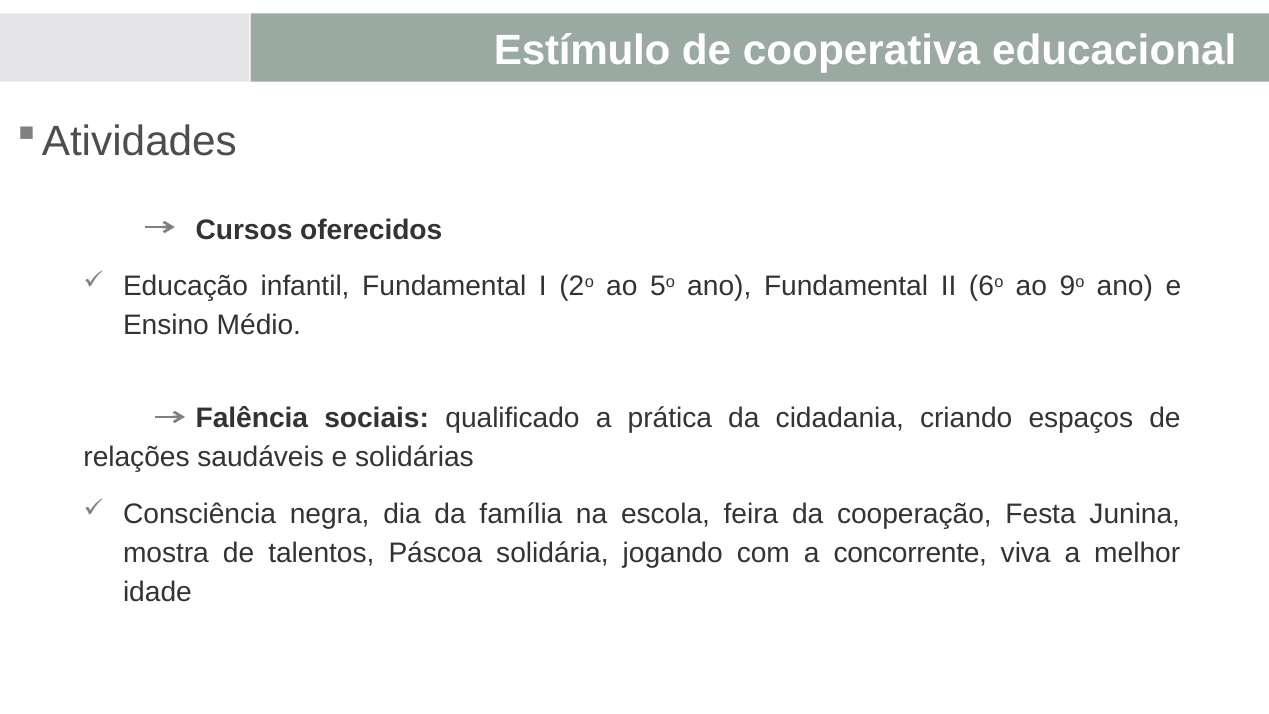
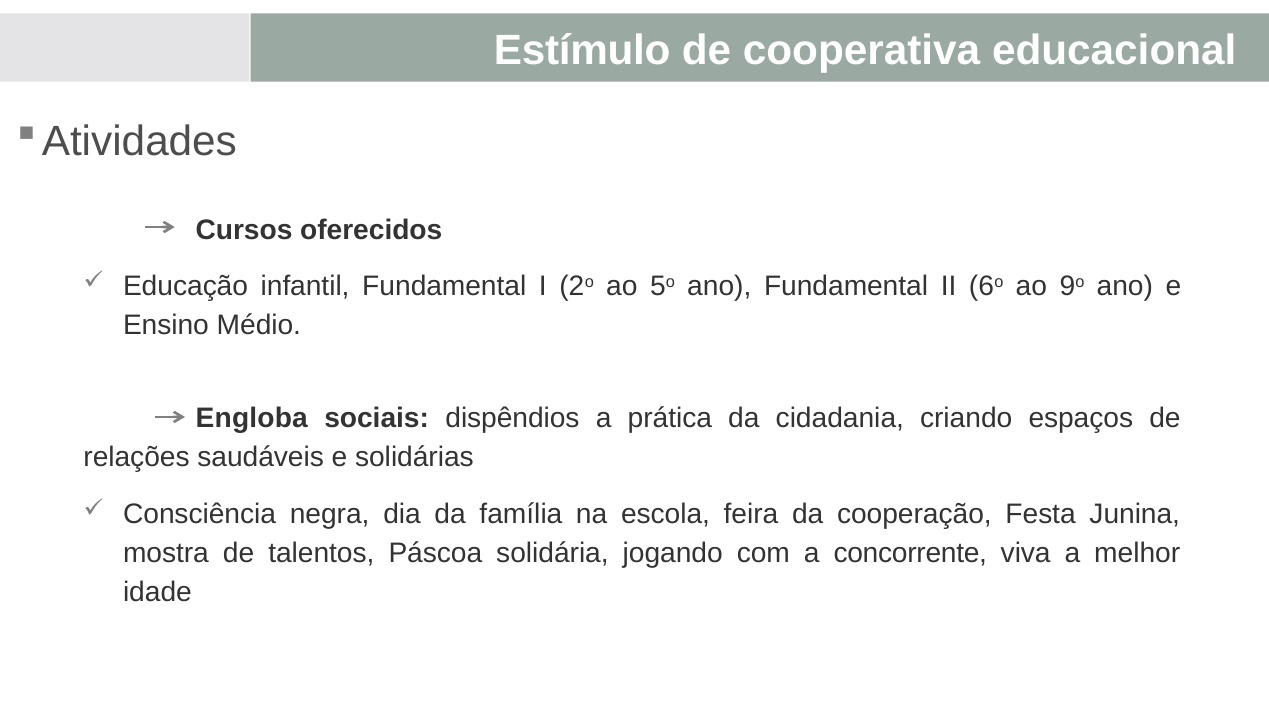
Falência: Falência -> Engloba
qualificado: qualificado -> dispêndios
